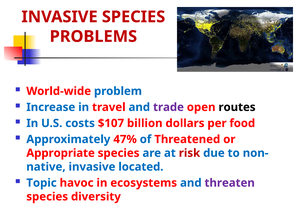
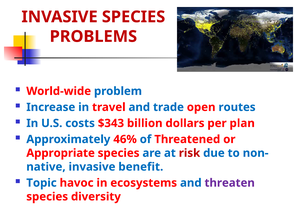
trade colour: purple -> blue
routes colour: black -> blue
$107: $107 -> $343
food: food -> plan
47%: 47% -> 46%
located: located -> benefit
